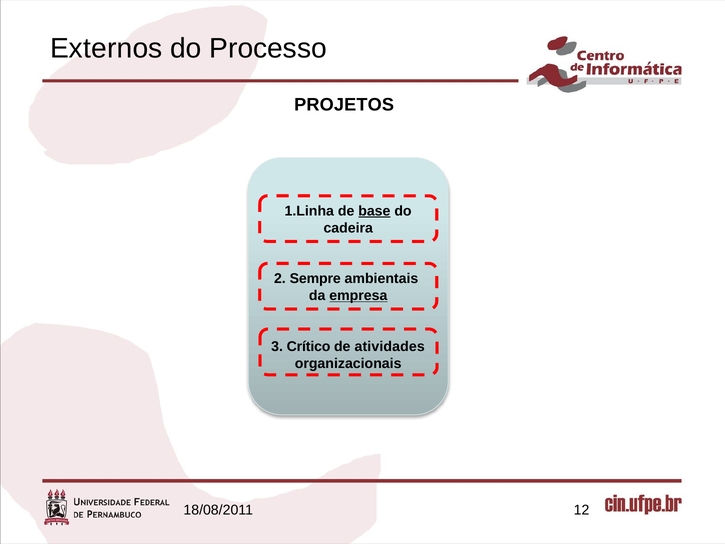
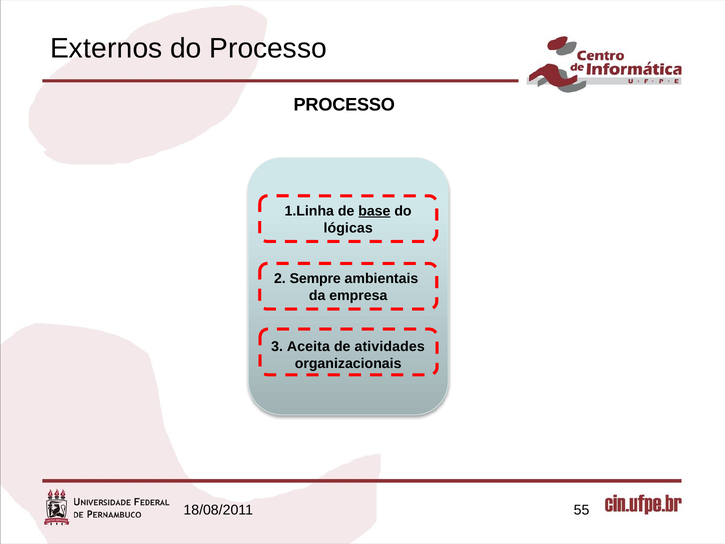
PROJETOS at (344, 105): PROJETOS -> PROCESSO
cadeira: cadeira -> lógicas
empresa underline: present -> none
Crítico: Crítico -> Aceita
12: 12 -> 55
